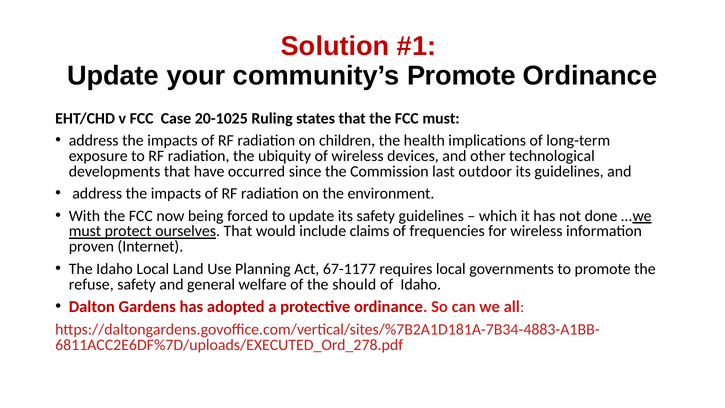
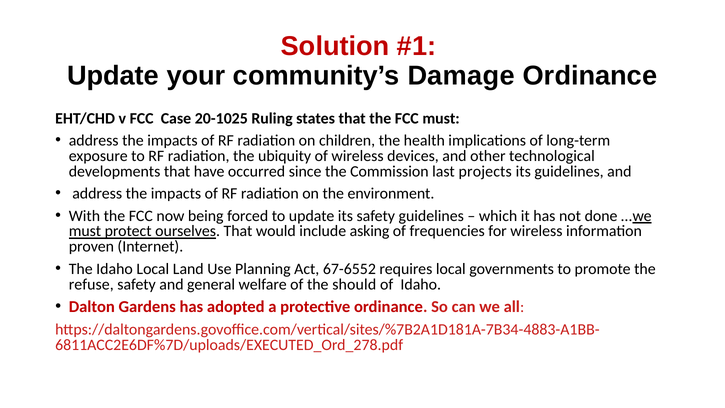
community’s Promote: Promote -> Damage
outdoor: outdoor -> projects
claims: claims -> asking
67-1177: 67-1177 -> 67-6552
